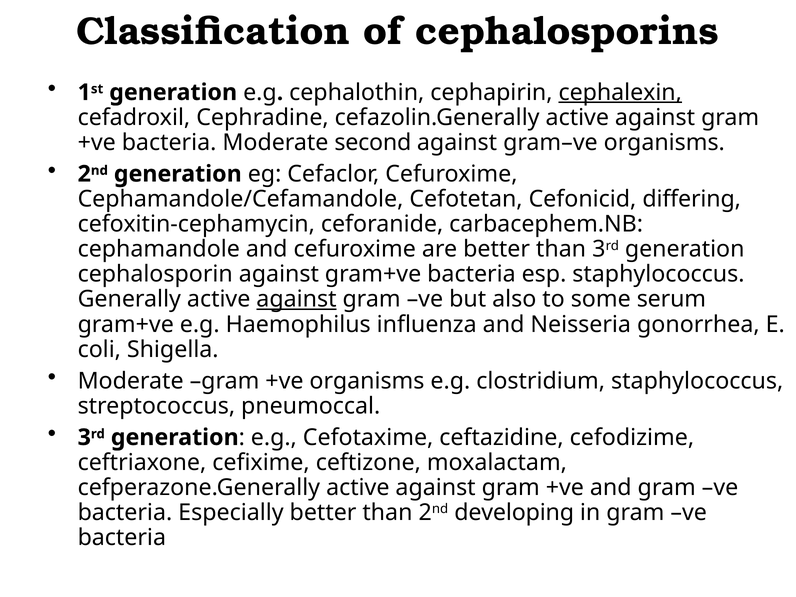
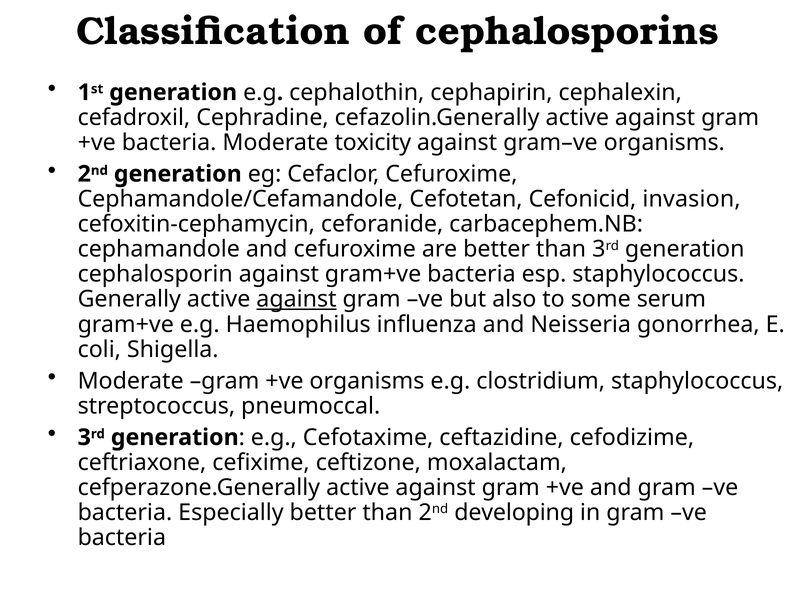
cephalexin underline: present -> none
second: second -> toxicity
differing: differing -> invasion
